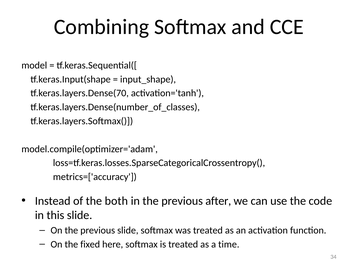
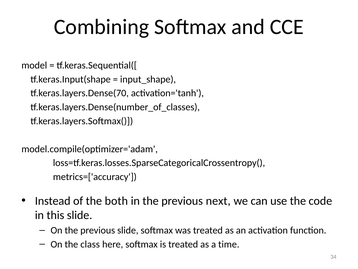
after: after -> next
fixed: fixed -> class
